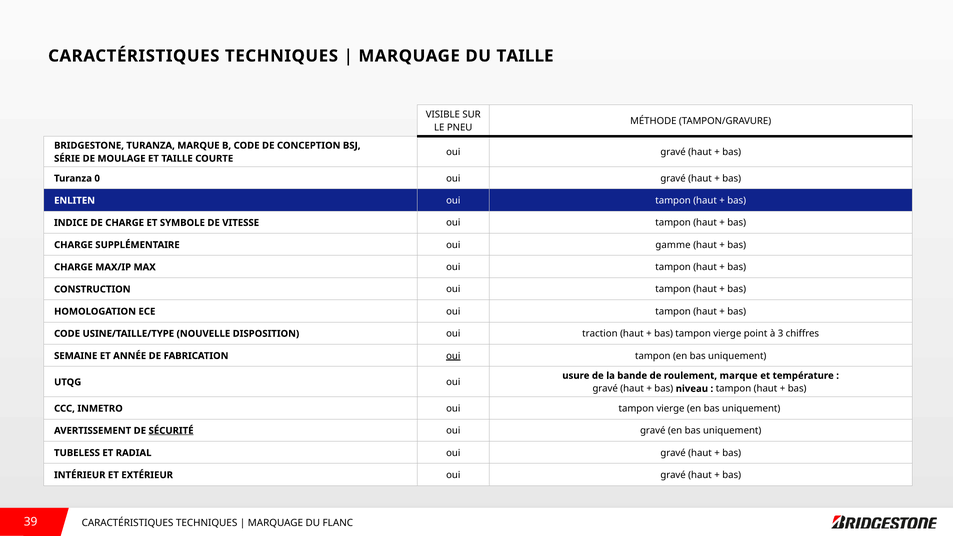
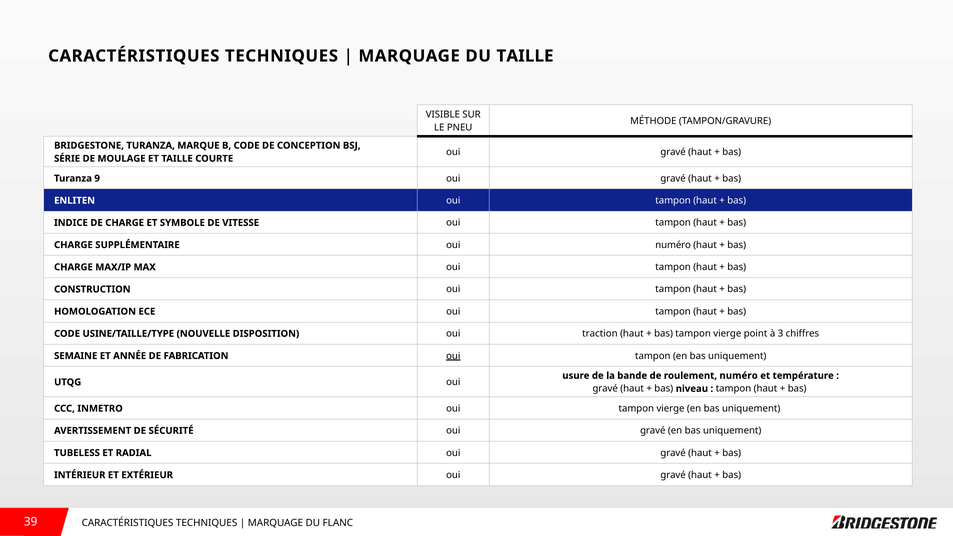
0: 0 -> 9
oui gamme: gamme -> numéro
roulement marque: marque -> numéro
SÉCURITÉ underline: present -> none
